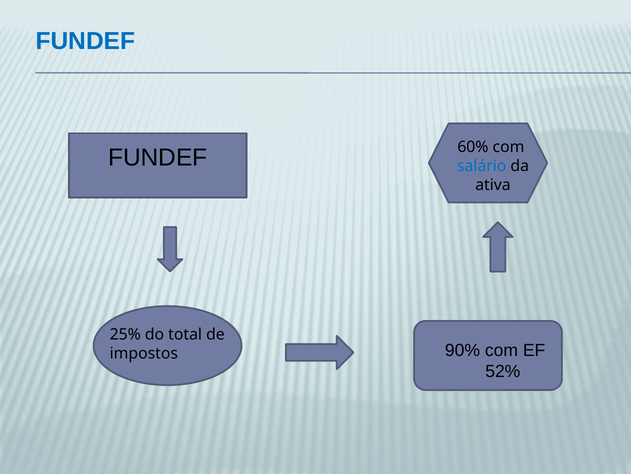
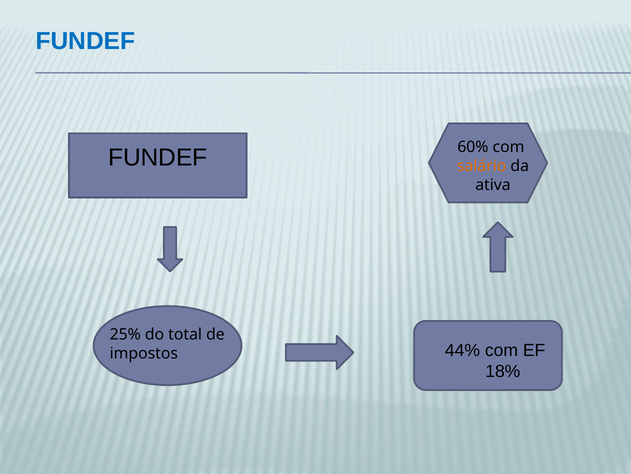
salário colour: blue -> orange
90%: 90% -> 44%
52%: 52% -> 18%
